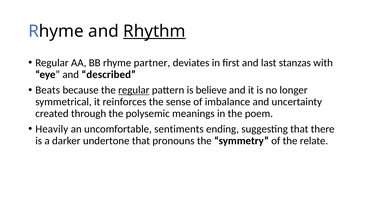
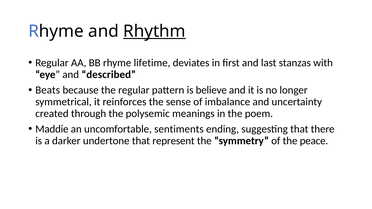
partner: partner -> lifetime
regular at (134, 90) underline: present -> none
Heavily: Heavily -> Maddie
pronouns: pronouns -> represent
relate: relate -> peace
